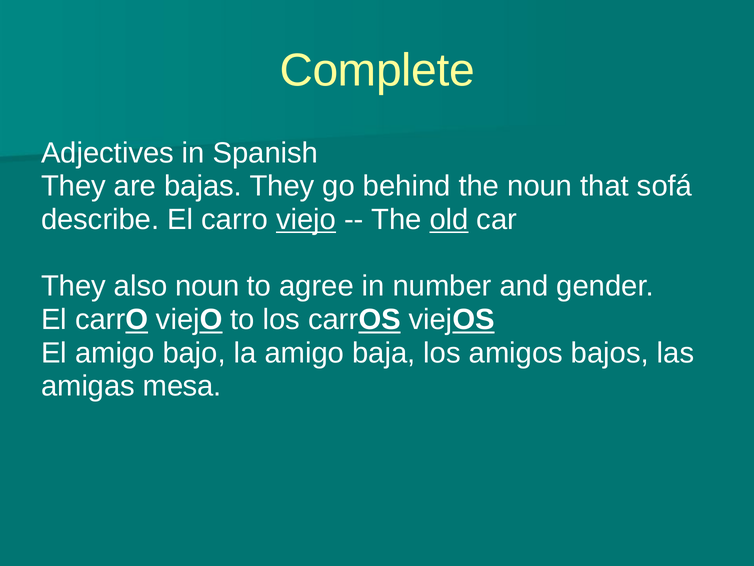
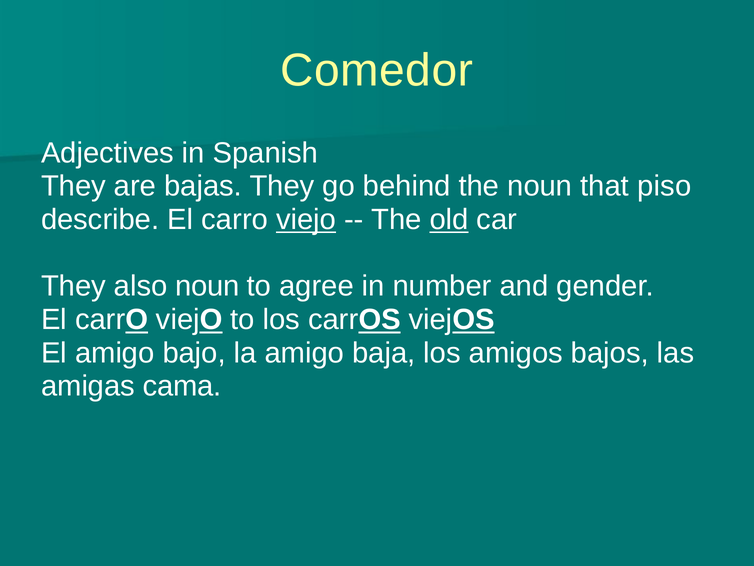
Complete: Complete -> Comedor
sofá: sofá -> piso
mesa: mesa -> cama
